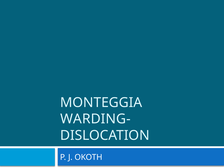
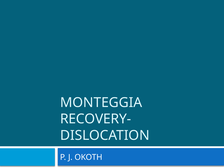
WARDING-: WARDING- -> RECOVERY-
